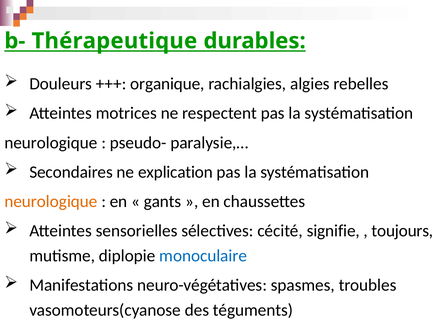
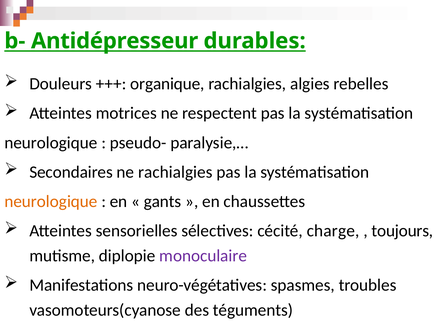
Thérapeutique: Thérapeutique -> Antidépresseur
ne explication: explication -> rachialgies
signifie: signifie -> charge
monoculaire colour: blue -> purple
